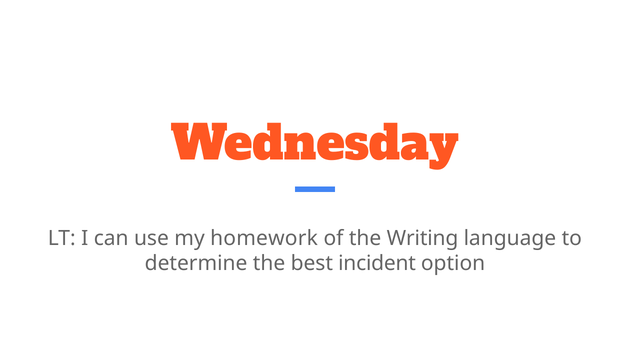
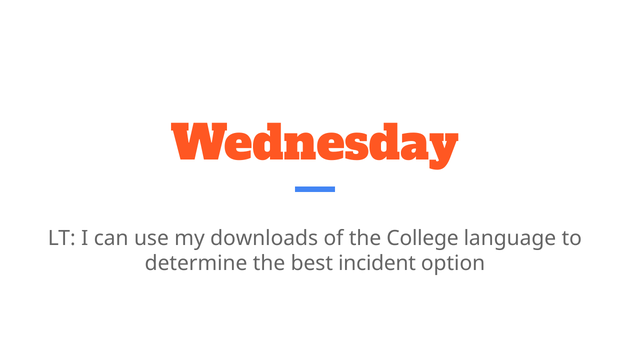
homework: homework -> downloads
Writing: Writing -> College
